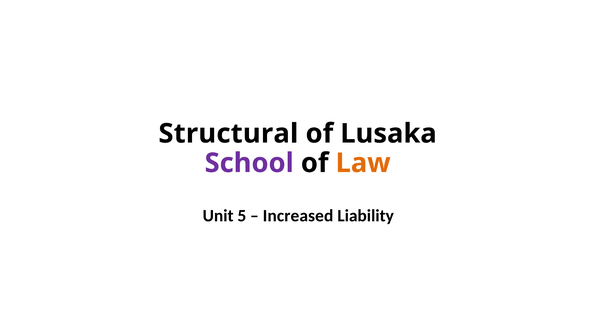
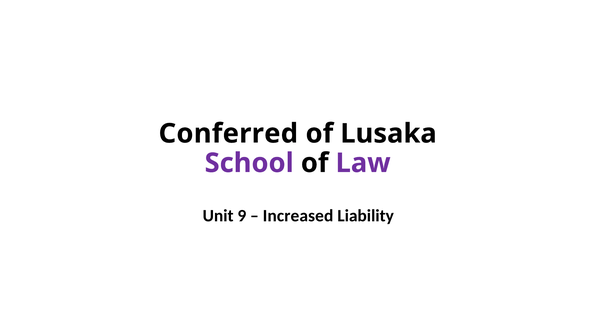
Structural: Structural -> Conferred
Law colour: orange -> purple
5: 5 -> 9
